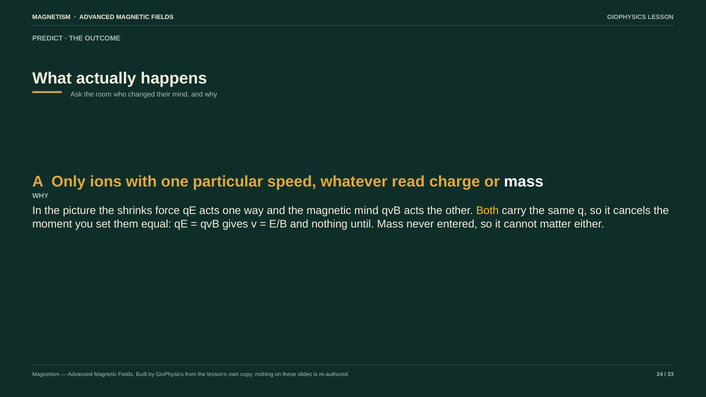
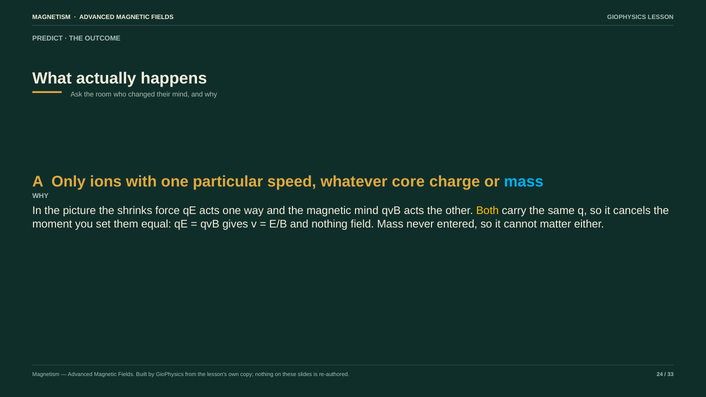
read: read -> core
mass at (524, 182) colour: white -> light blue
until: until -> field
